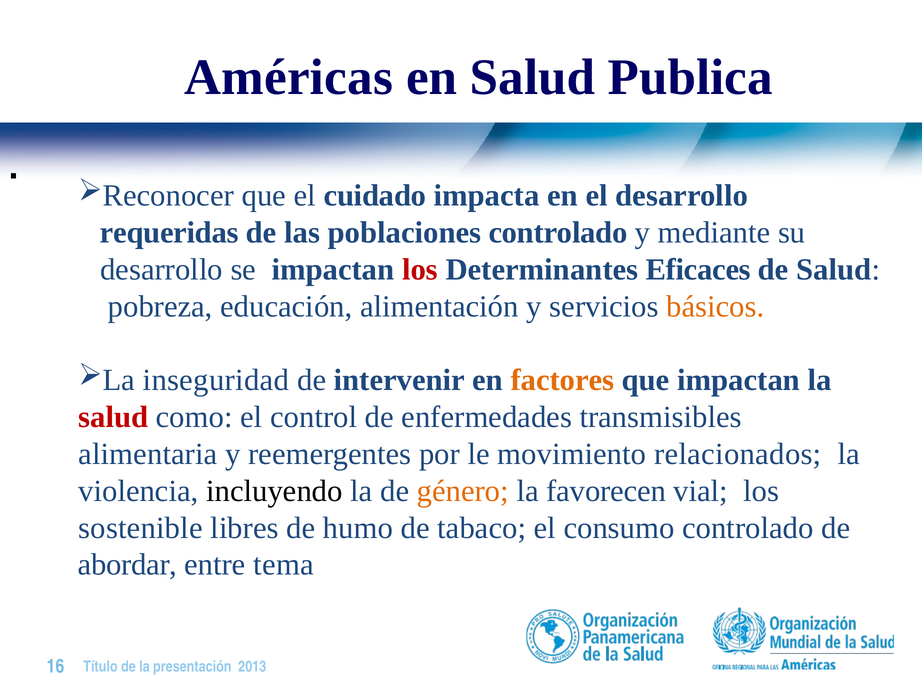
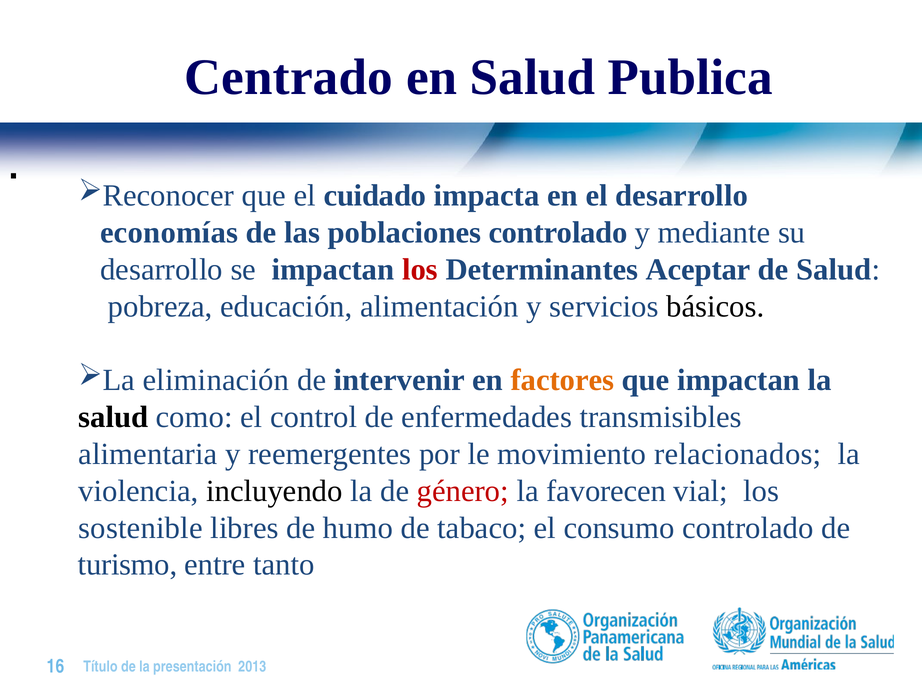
Américas: Américas -> Centrado
requeridas: requeridas -> economías
Eficaces: Eficaces -> Aceptar
básicos colour: orange -> black
inseguridad: inseguridad -> eliminación
salud at (113, 417) colour: red -> black
género colour: orange -> red
abordar: abordar -> turismo
tema: tema -> tanto
